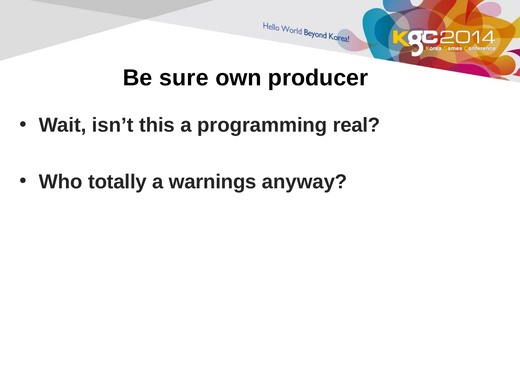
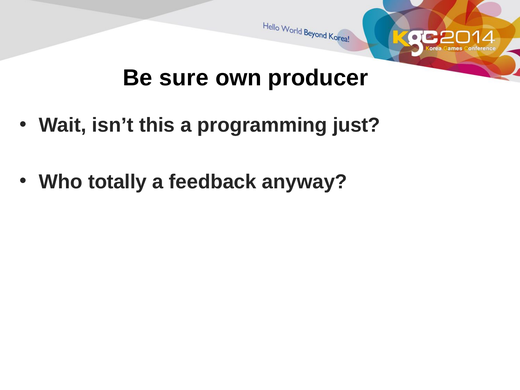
real: real -> just
warnings: warnings -> feedback
